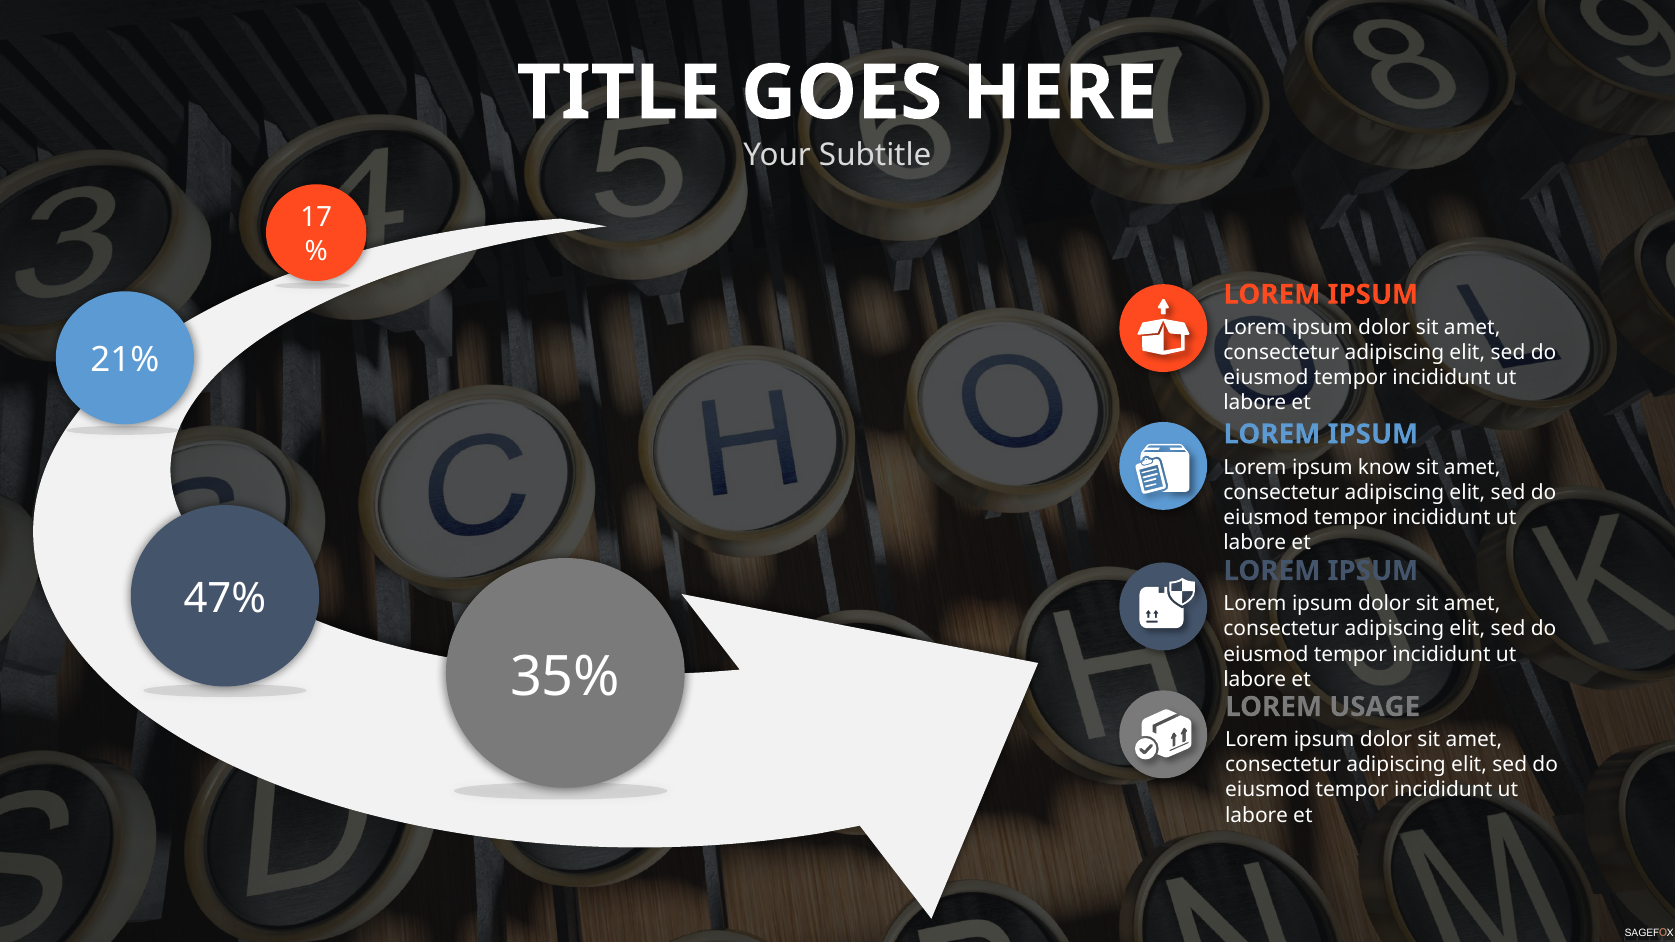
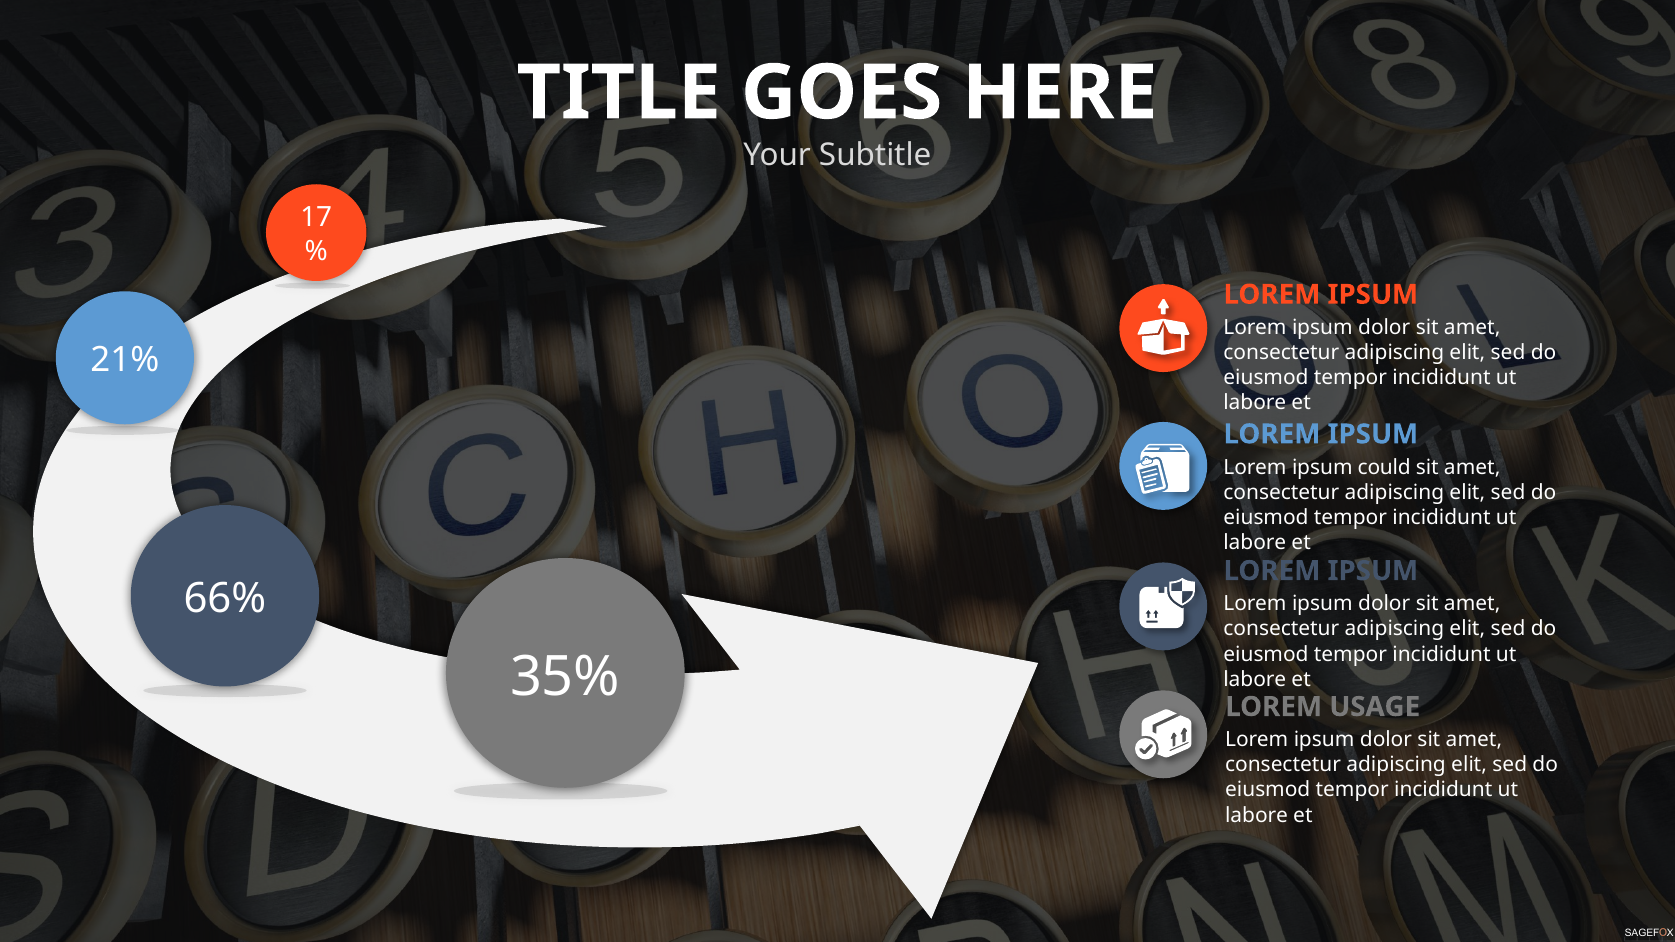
know: know -> could
47%: 47% -> 66%
